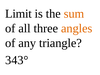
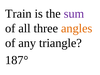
Limit: Limit -> Train
sum colour: orange -> purple
343°: 343° -> 187°
